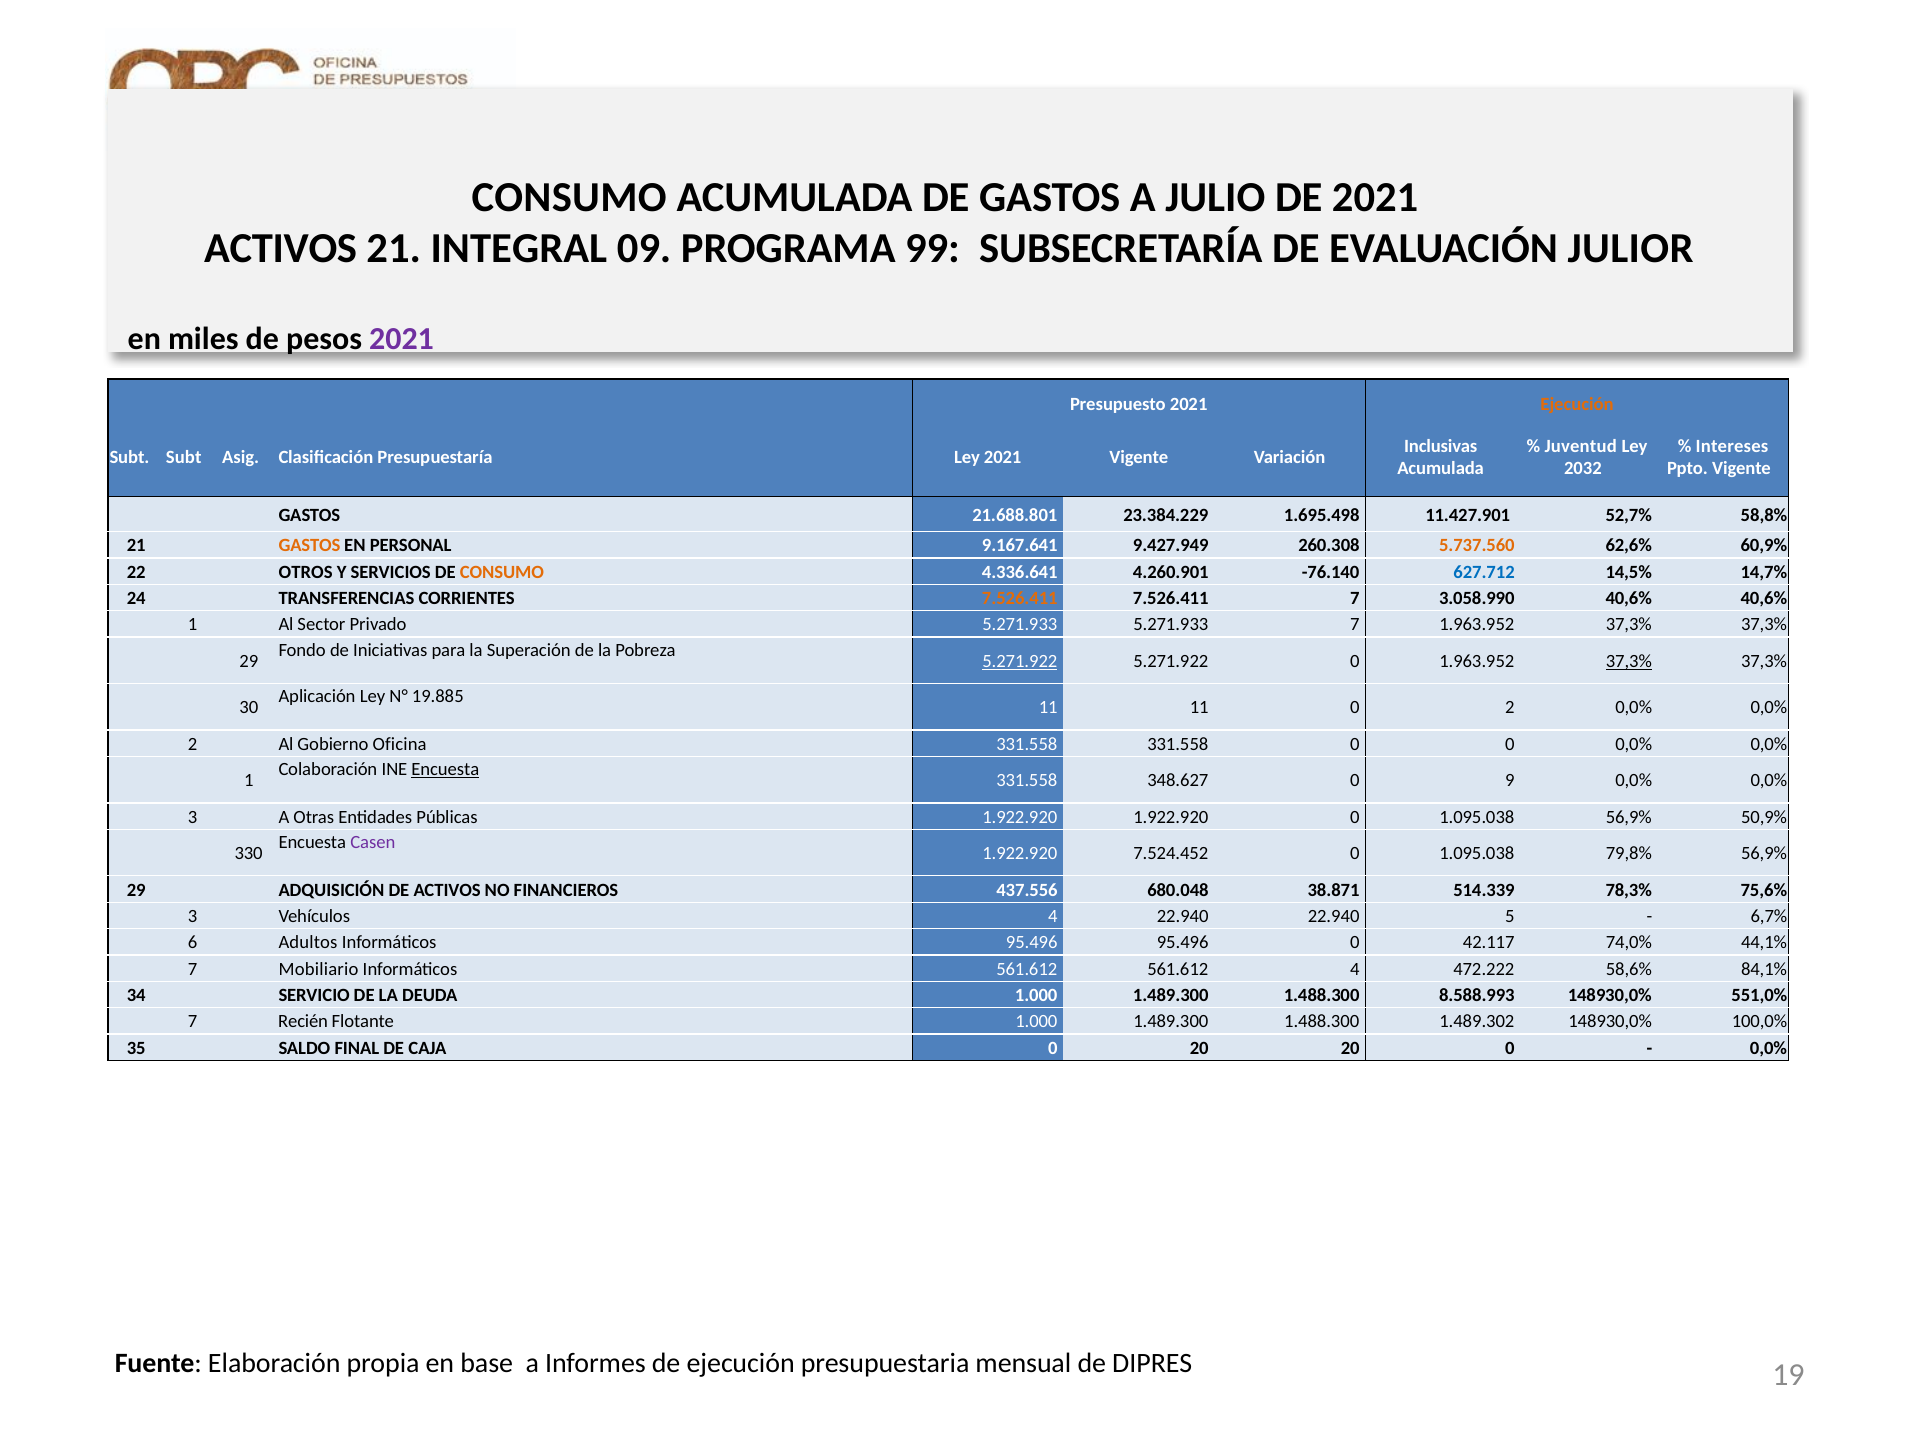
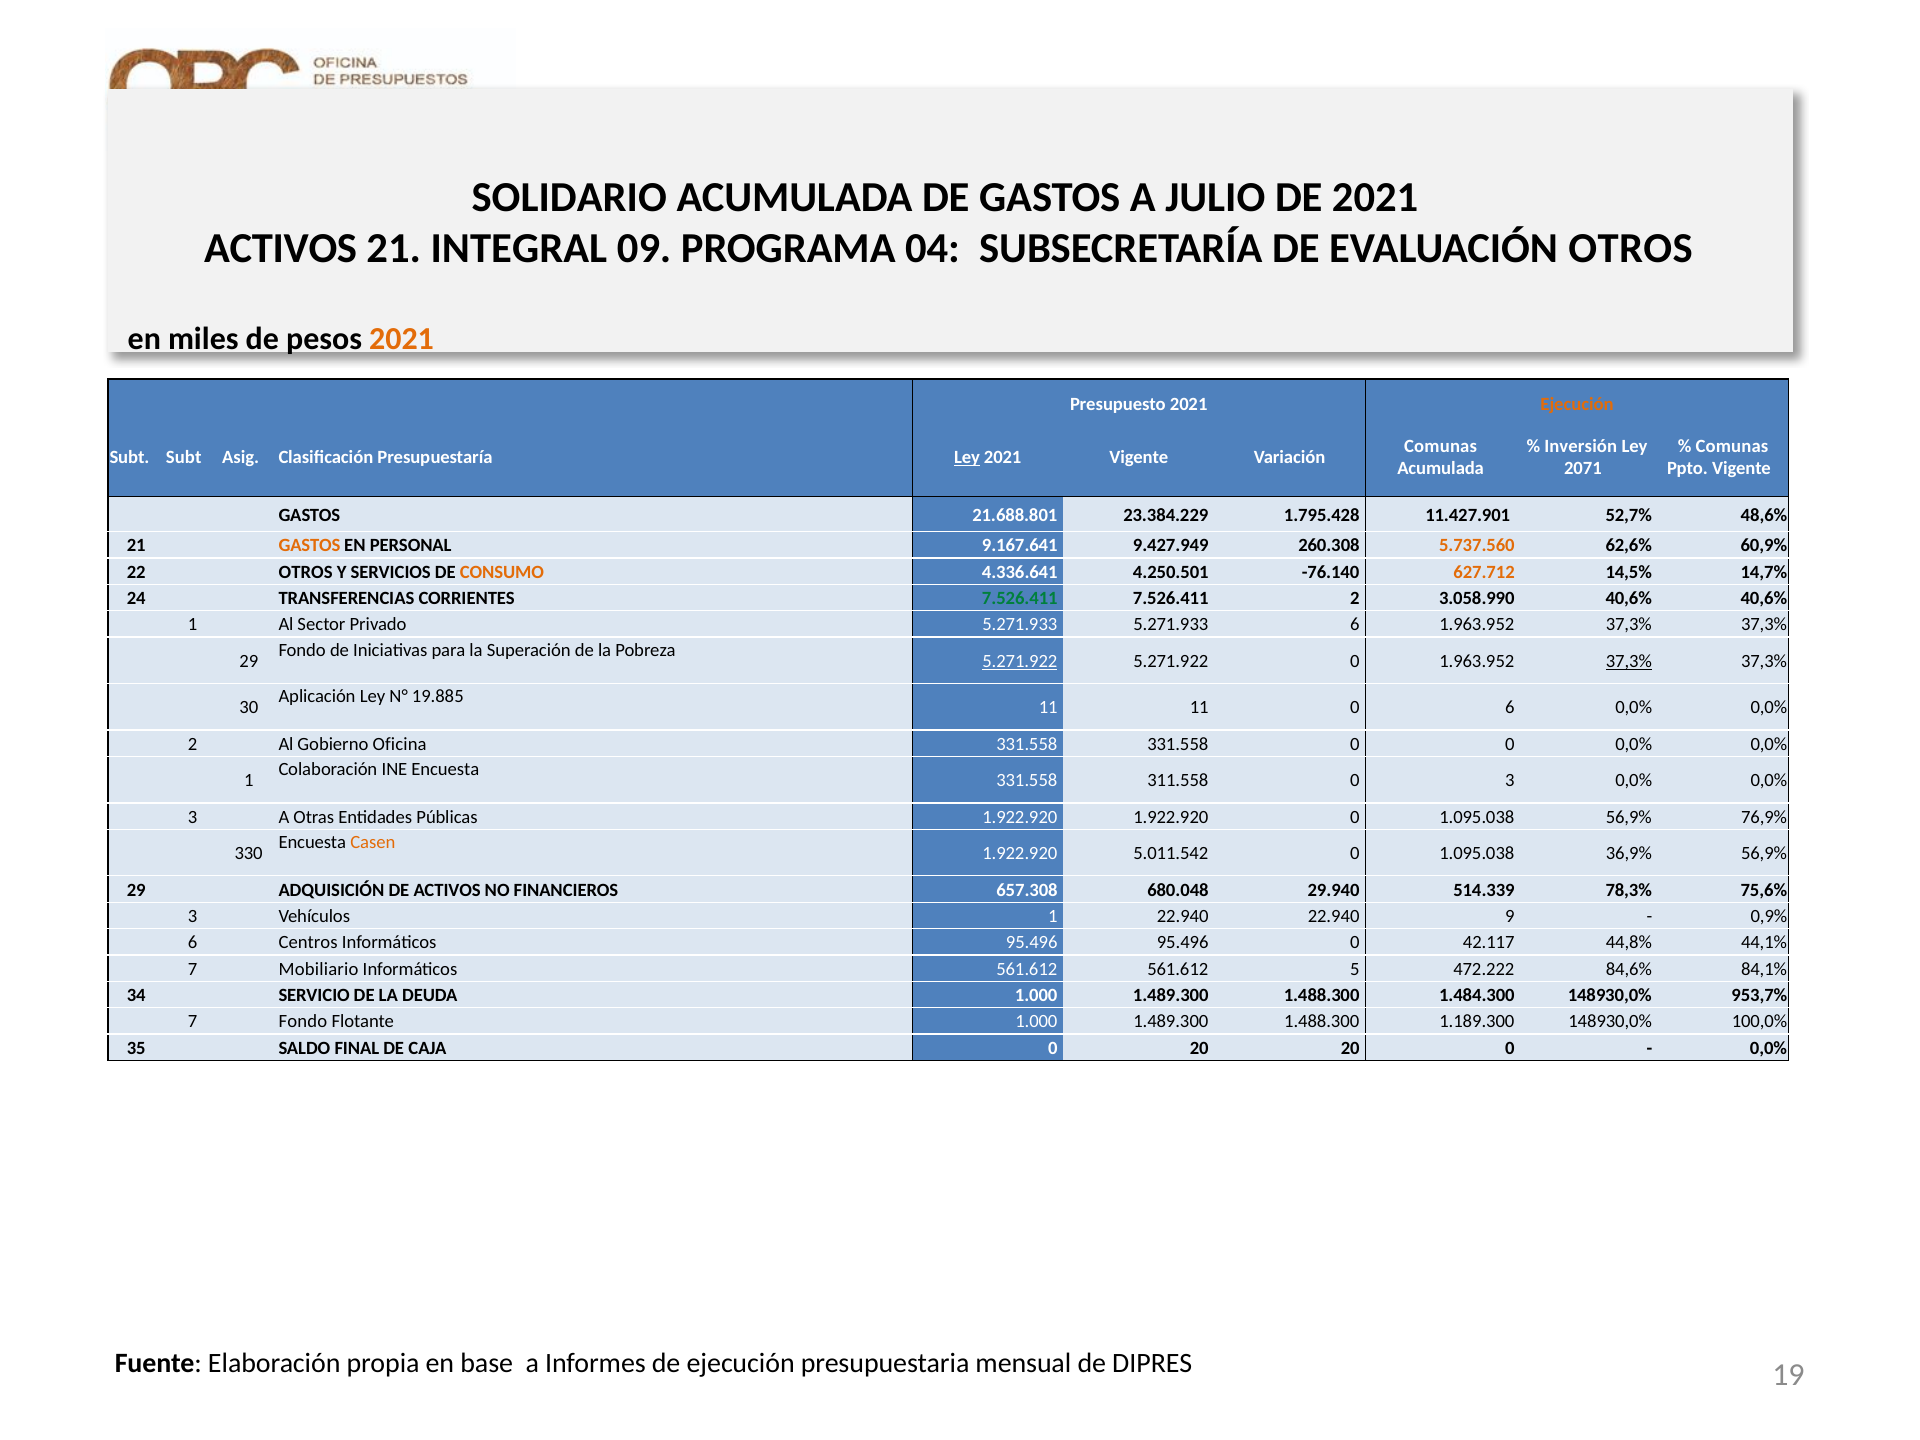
CONSUMO at (569, 198): CONSUMO -> SOLIDARIO
99: 99 -> 04
EVALUACIÓN JULIOR: JULIOR -> OTROS
2021 at (402, 339) colour: purple -> orange
Inclusivas at (1441, 446): Inclusivas -> Comunas
Juventud: Juventud -> Inversión
Intereses at (1732, 446): Intereses -> Comunas
Ley at (967, 457) underline: none -> present
2032: 2032 -> 2071
1.695.498: 1.695.498 -> 1.795.428
58,8%: 58,8% -> 48,6%
4.260.901: 4.260.901 -> 4.250.501
627.712 colour: blue -> orange
7.526.411 at (1020, 598) colour: orange -> green
7.526.411 7: 7 -> 2
5.271.933 7: 7 -> 6
0 2: 2 -> 6
Encuesta at (445, 769) underline: present -> none
348.627: 348.627 -> 311.558
0 9: 9 -> 3
50,9%: 50,9% -> 76,9%
Casen colour: purple -> orange
7.524.452: 7.524.452 -> 5.011.542
79,8%: 79,8% -> 36,9%
437.556: 437.556 -> 657.308
38.871: 38.871 -> 29.940
Vehículos 4: 4 -> 1
5: 5 -> 9
6,7%: 6,7% -> 0,9%
Adultos: Adultos -> Centros
74,0%: 74,0% -> 44,8%
561.612 4: 4 -> 5
58,6%: 58,6% -> 84,6%
8.588.993: 8.588.993 -> 1.484.300
551,0%: 551,0% -> 953,7%
7 Recién: Recién -> Fondo
1.489.302: 1.489.302 -> 1.189.300
